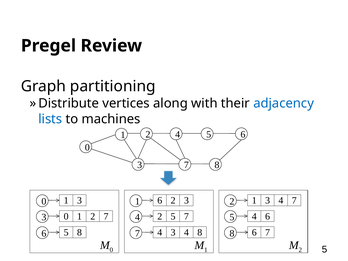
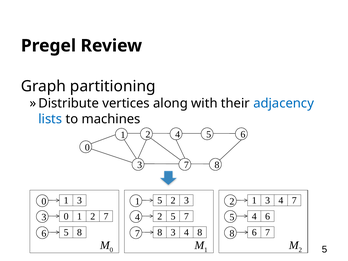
1 6: 6 -> 5
8 7 4: 4 -> 8
